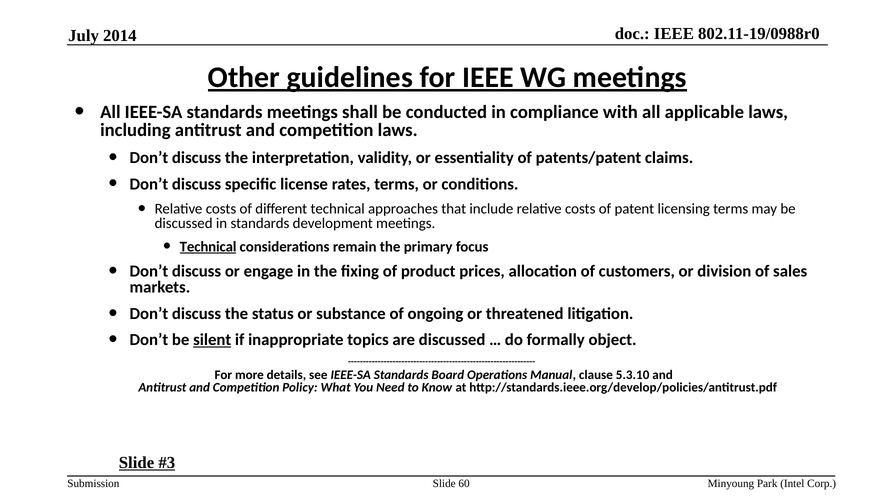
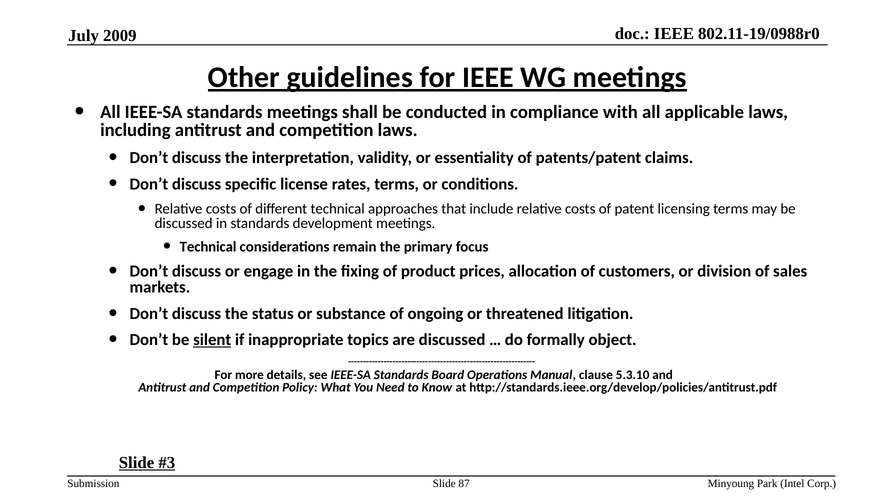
2014: 2014 -> 2009
Technical at (208, 246) underline: present -> none
60: 60 -> 87
